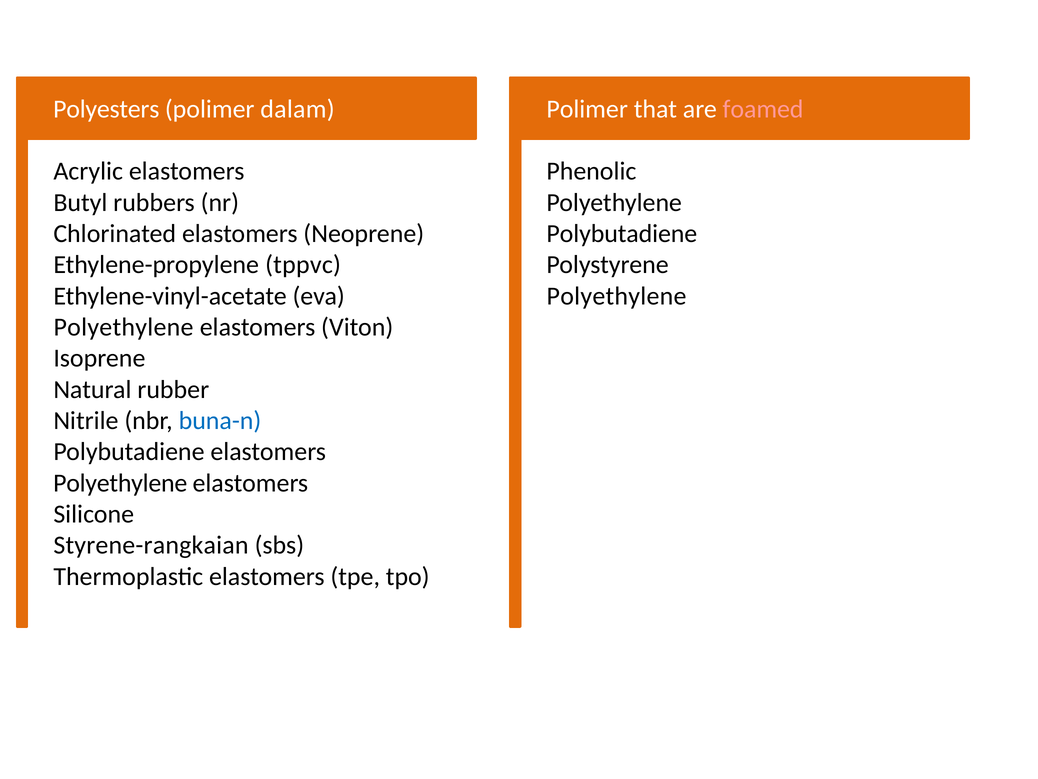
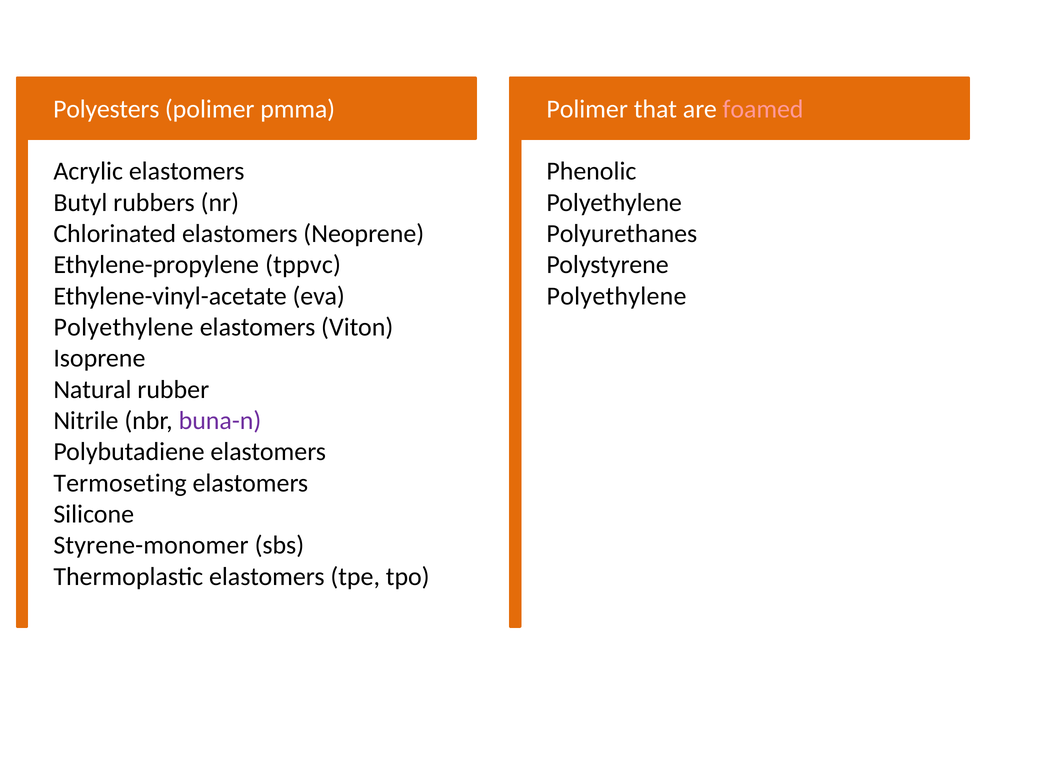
dalam: dalam -> pmma
Polybutadiene at (622, 234): Polybutadiene -> Polyurethanes
buna-n colour: blue -> purple
Polyethylene at (120, 483): Polyethylene -> Termoseting
Styrene-rangkaian: Styrene-rangkaian -> Styrene-monomer
